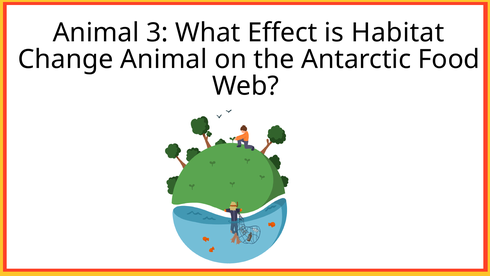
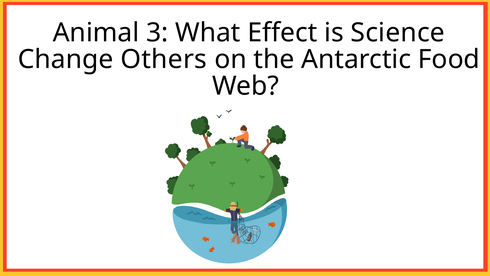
Habitat: Habitat -> Science
Change Animal: Animal -> Others
